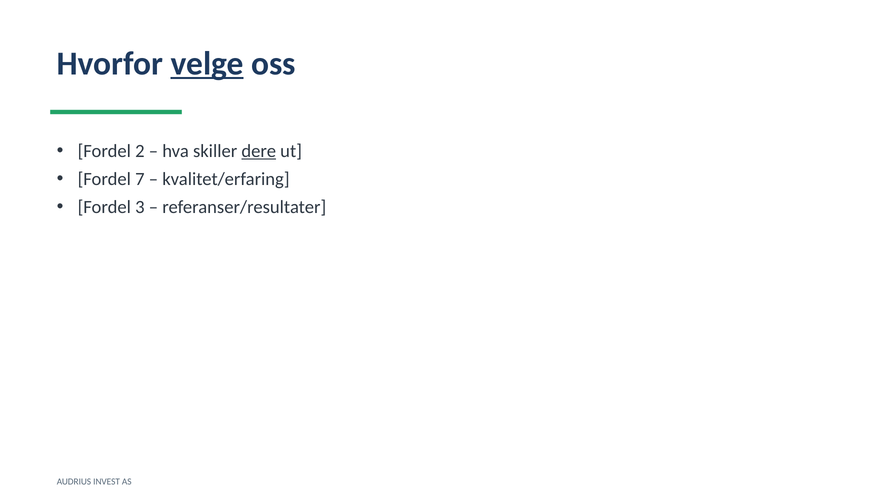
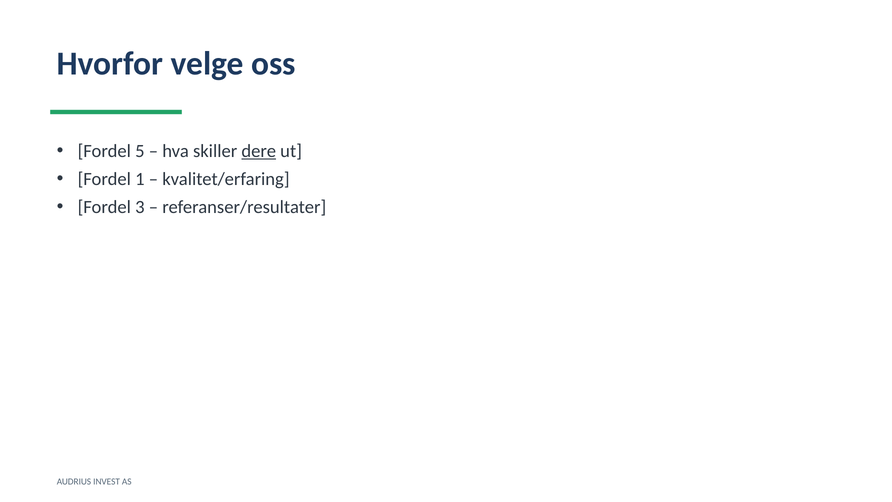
velge underline: present -> none
2: 2 -> 5
7: 7 -> 1
